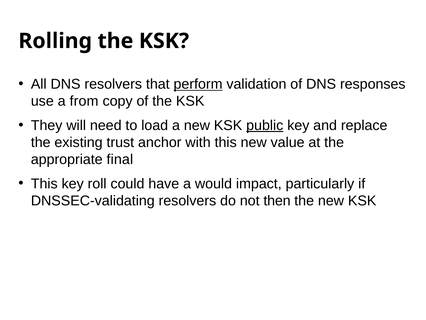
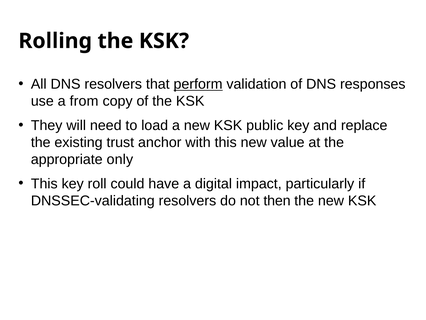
public underline: present -> none
final: final -> only
would: would -> digital
